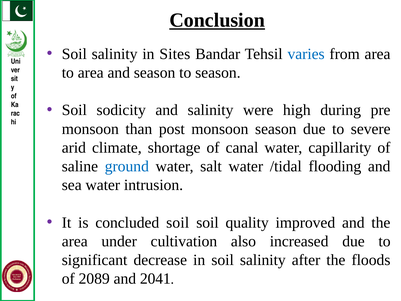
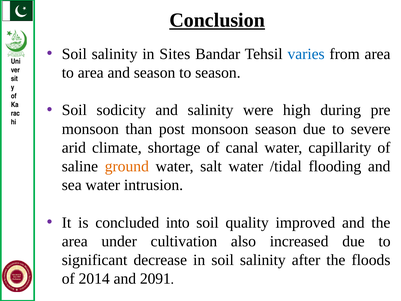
ground colour: blue -> orange
concluded soil: soil -> into
2089: 2089 -> 2014
2041: 2041 -> 2091
